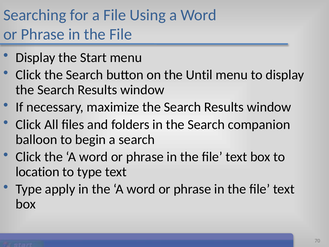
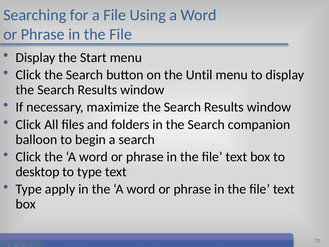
location: location -> desktop
